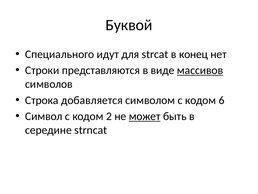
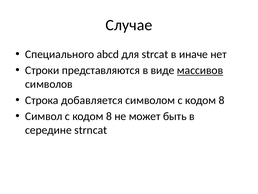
Буквой: Буквой -> Случае
идут: идут -> abcd
конец: конец -> иначе
символом с кодом 6: 6 -> 8
Символ с кодом 2: 2 -> 8
может underline: present -> none
